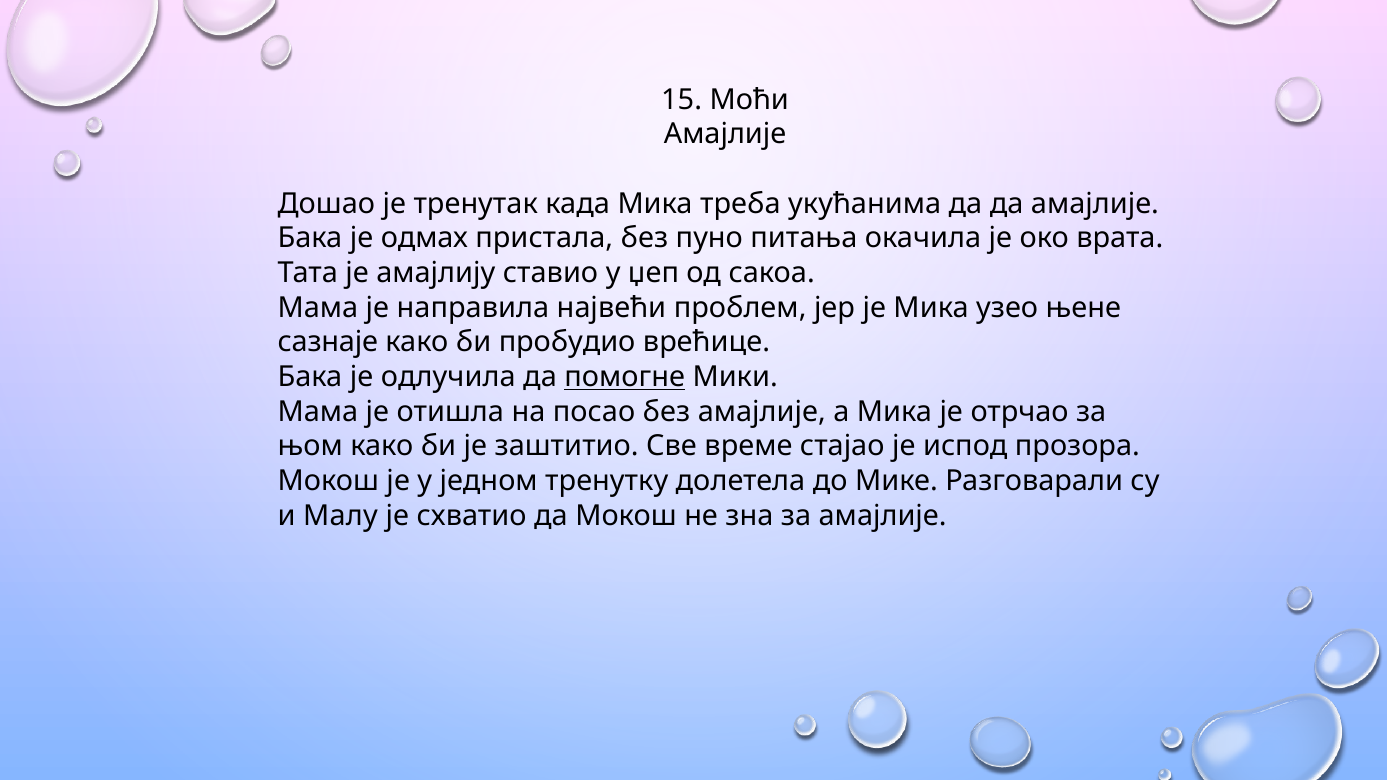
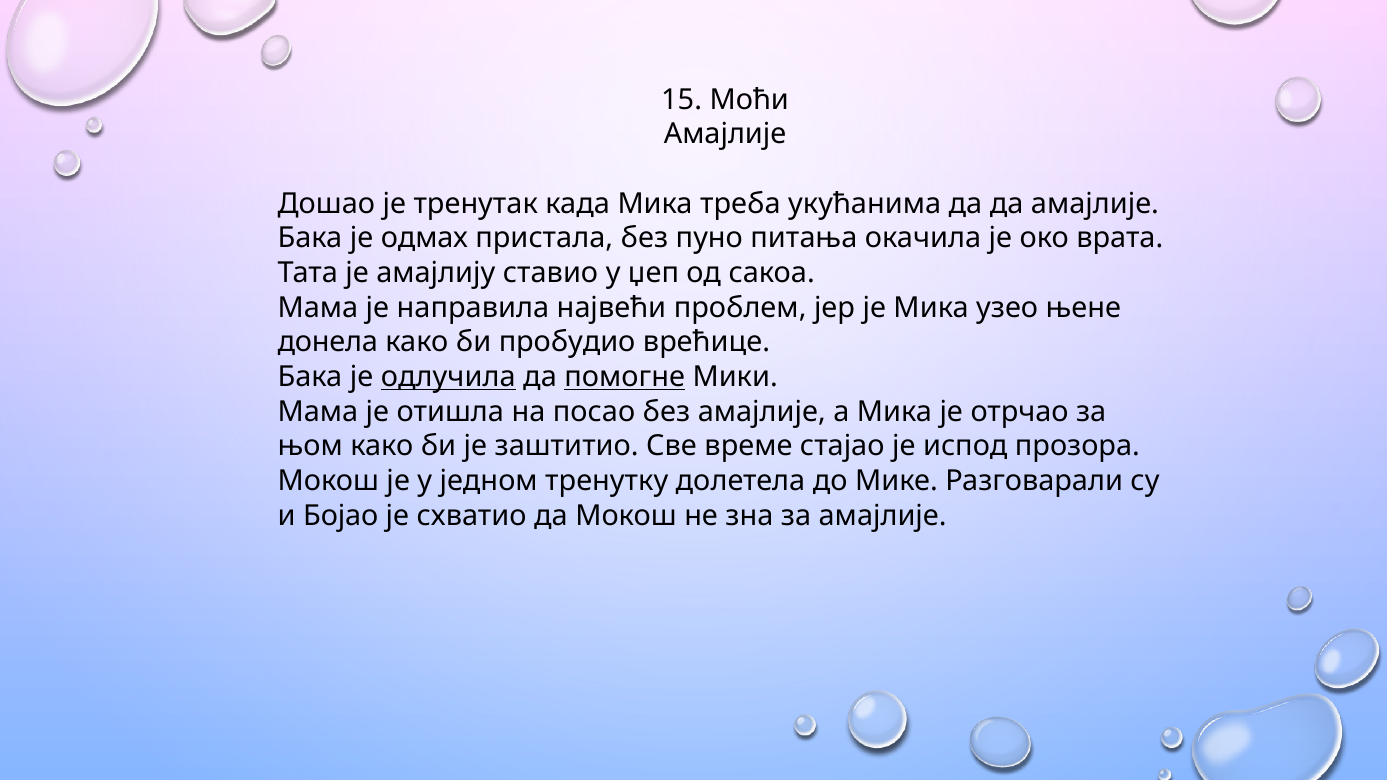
сазнаје: сазнаје -> донела
одлучила underline: none -> present
Малу: Малу -> Бојао
